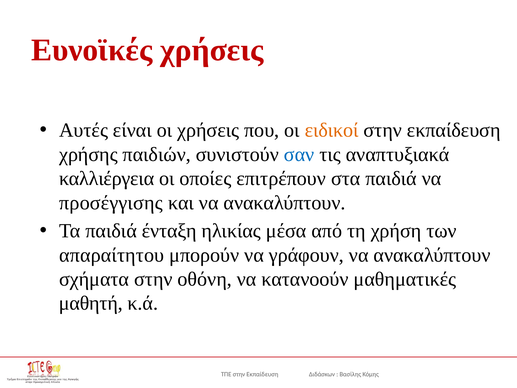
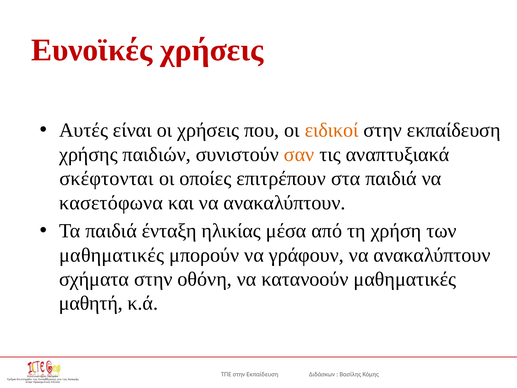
σαν colour: blue -> orange
καλλιέργεια: καλλιέργεια -> σκέφτονται
προσέγγισης: προσέγγισης -> κασετόφωνα
απαραίτητου at (112, 255): απαραίτητου -> μαθηματικές
